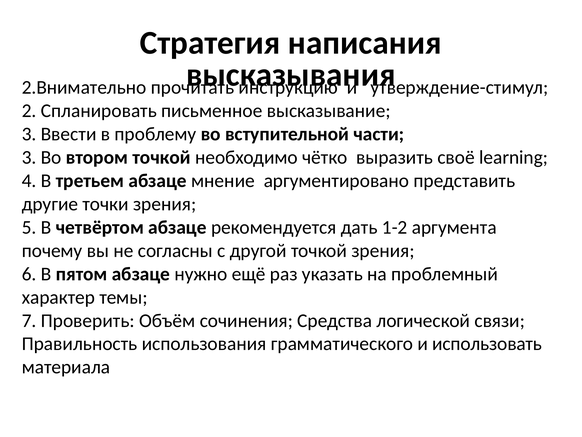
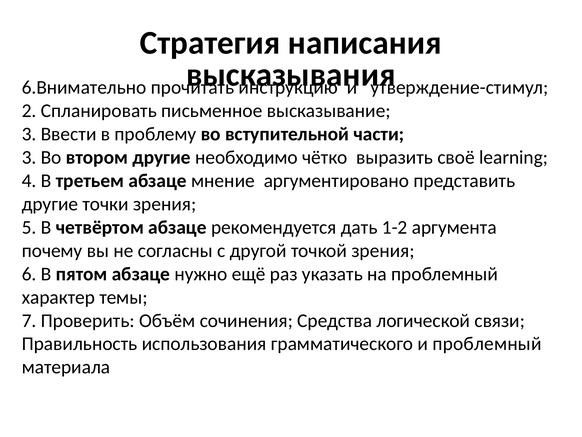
2.Внимательно: 2.Внимательно -> 6.Внимательно
втором точкой: точкой -> другие
и использовать: использовать -> проблемный
